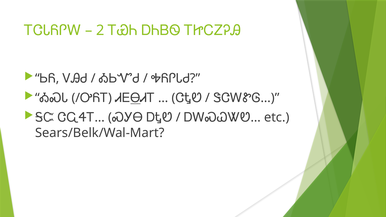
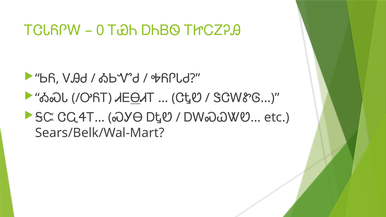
2: 2 -> 0
